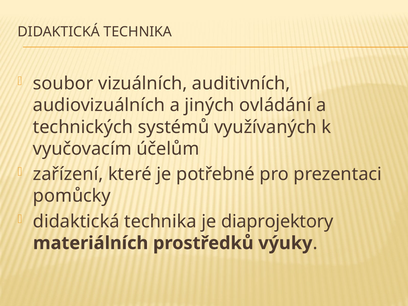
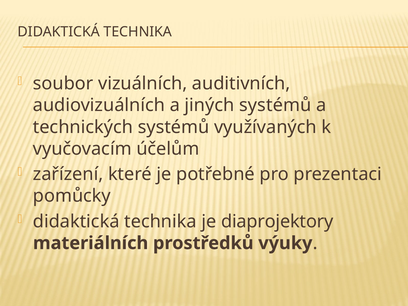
jiných ovládání: ovládání -> systémů
